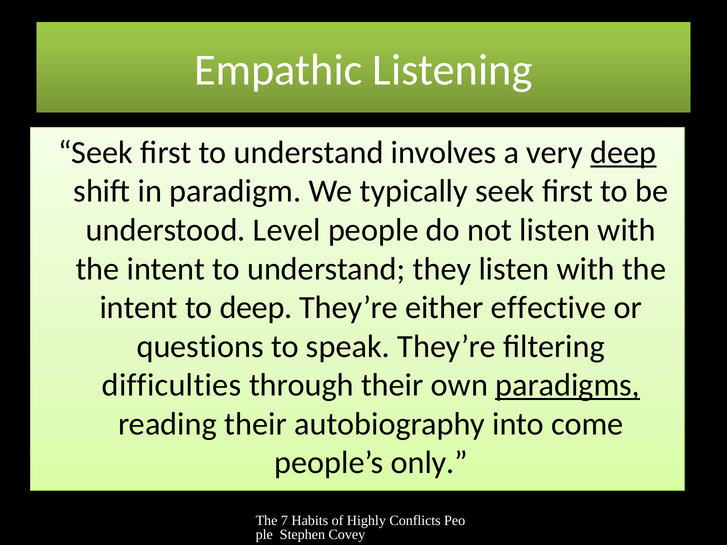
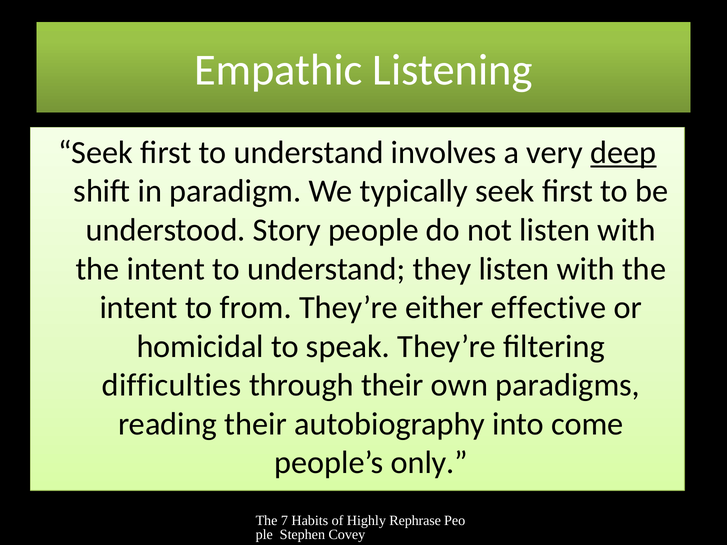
Level: Level -> Story
to deep: deep -> from
questions: questions -> homicidal
paradigms underline: present -> none
Conflicts: Conflicts -> Rephrase
